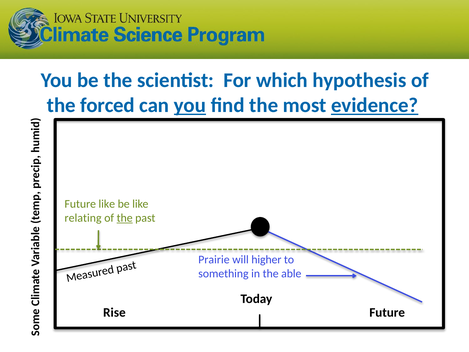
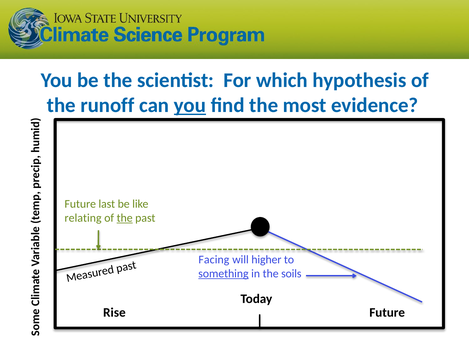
forced: forced -> runoff
evidence underline: present -> none
Future like: like -> last
Prairie: Prairie -> Facing
something underline: none -> present
able: able -> soils
